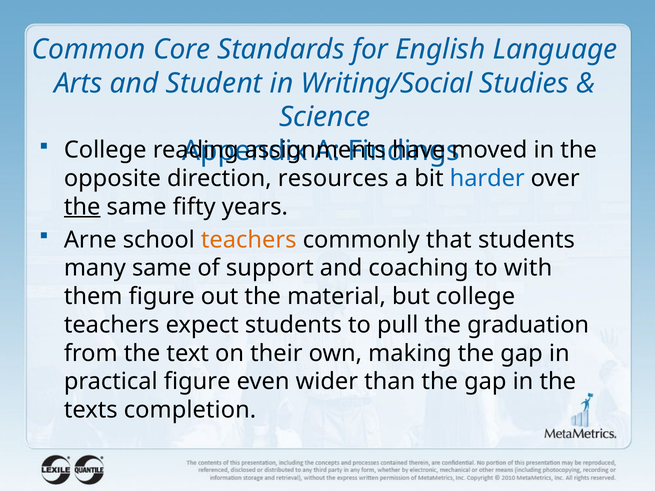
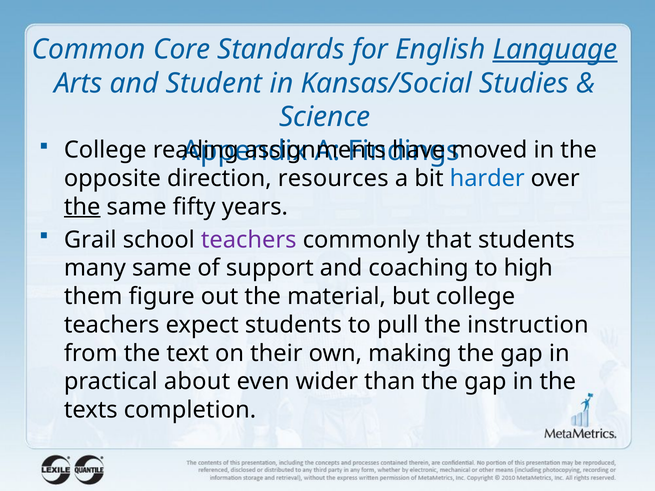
Language underline: none -> present
Writing/Social: Writing/Social -> Kansas/Social
Arne: Arne -> Grail
teachers at (249, 240) colour: orange -> purple
with: with -> high
graduation: graduation -> instruction
practical figure: figure -> about
